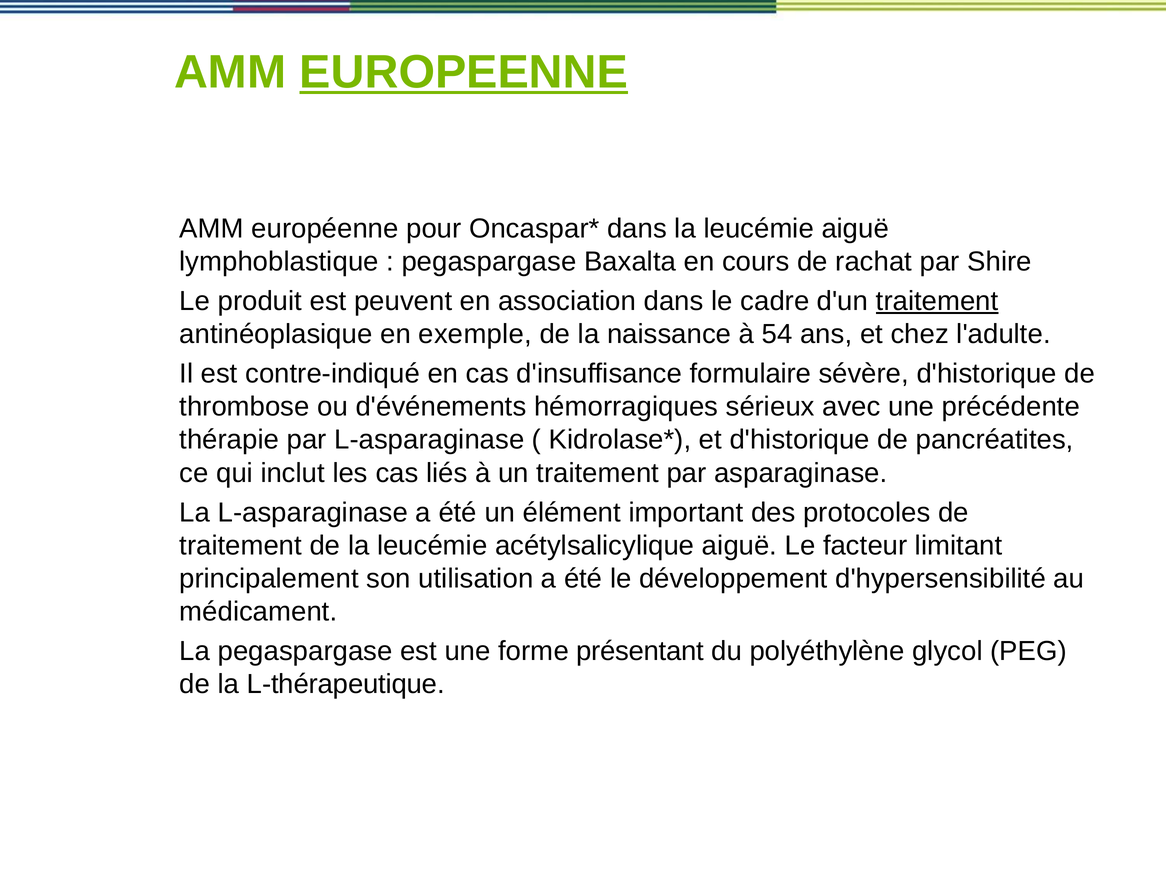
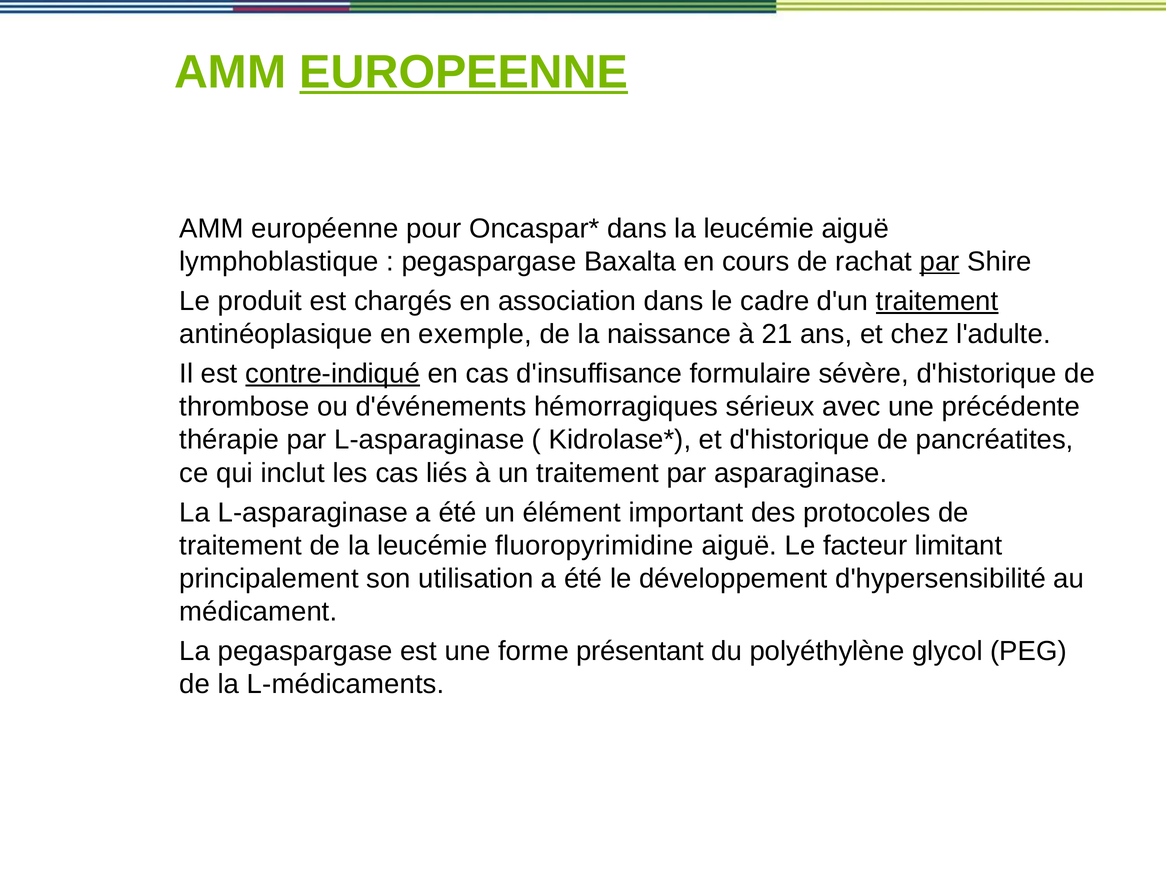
par at (940, 261) underline: none -> present
peuvent: peuvent -> chargés
54: 54 -> 21
contre-indiqué underline: none -> present
acétylsalicylique: acétylsalicylique -> fluoropyrimidine
L-thérapeutique: L-thérapeutique -> L-médicaments
